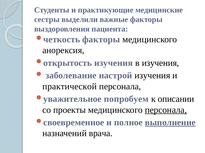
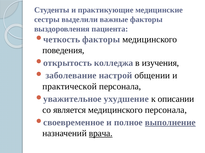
анорексия: анорексия -> поведения
изучения at (114, 63): изучения -> колледжа
настрой изучения: изучения -> общении
попробуем: попробуем -> ухудшение
проекты: проекты -> является
персонала at (166, 110) underline: present -> none
врача underline: none -> present
